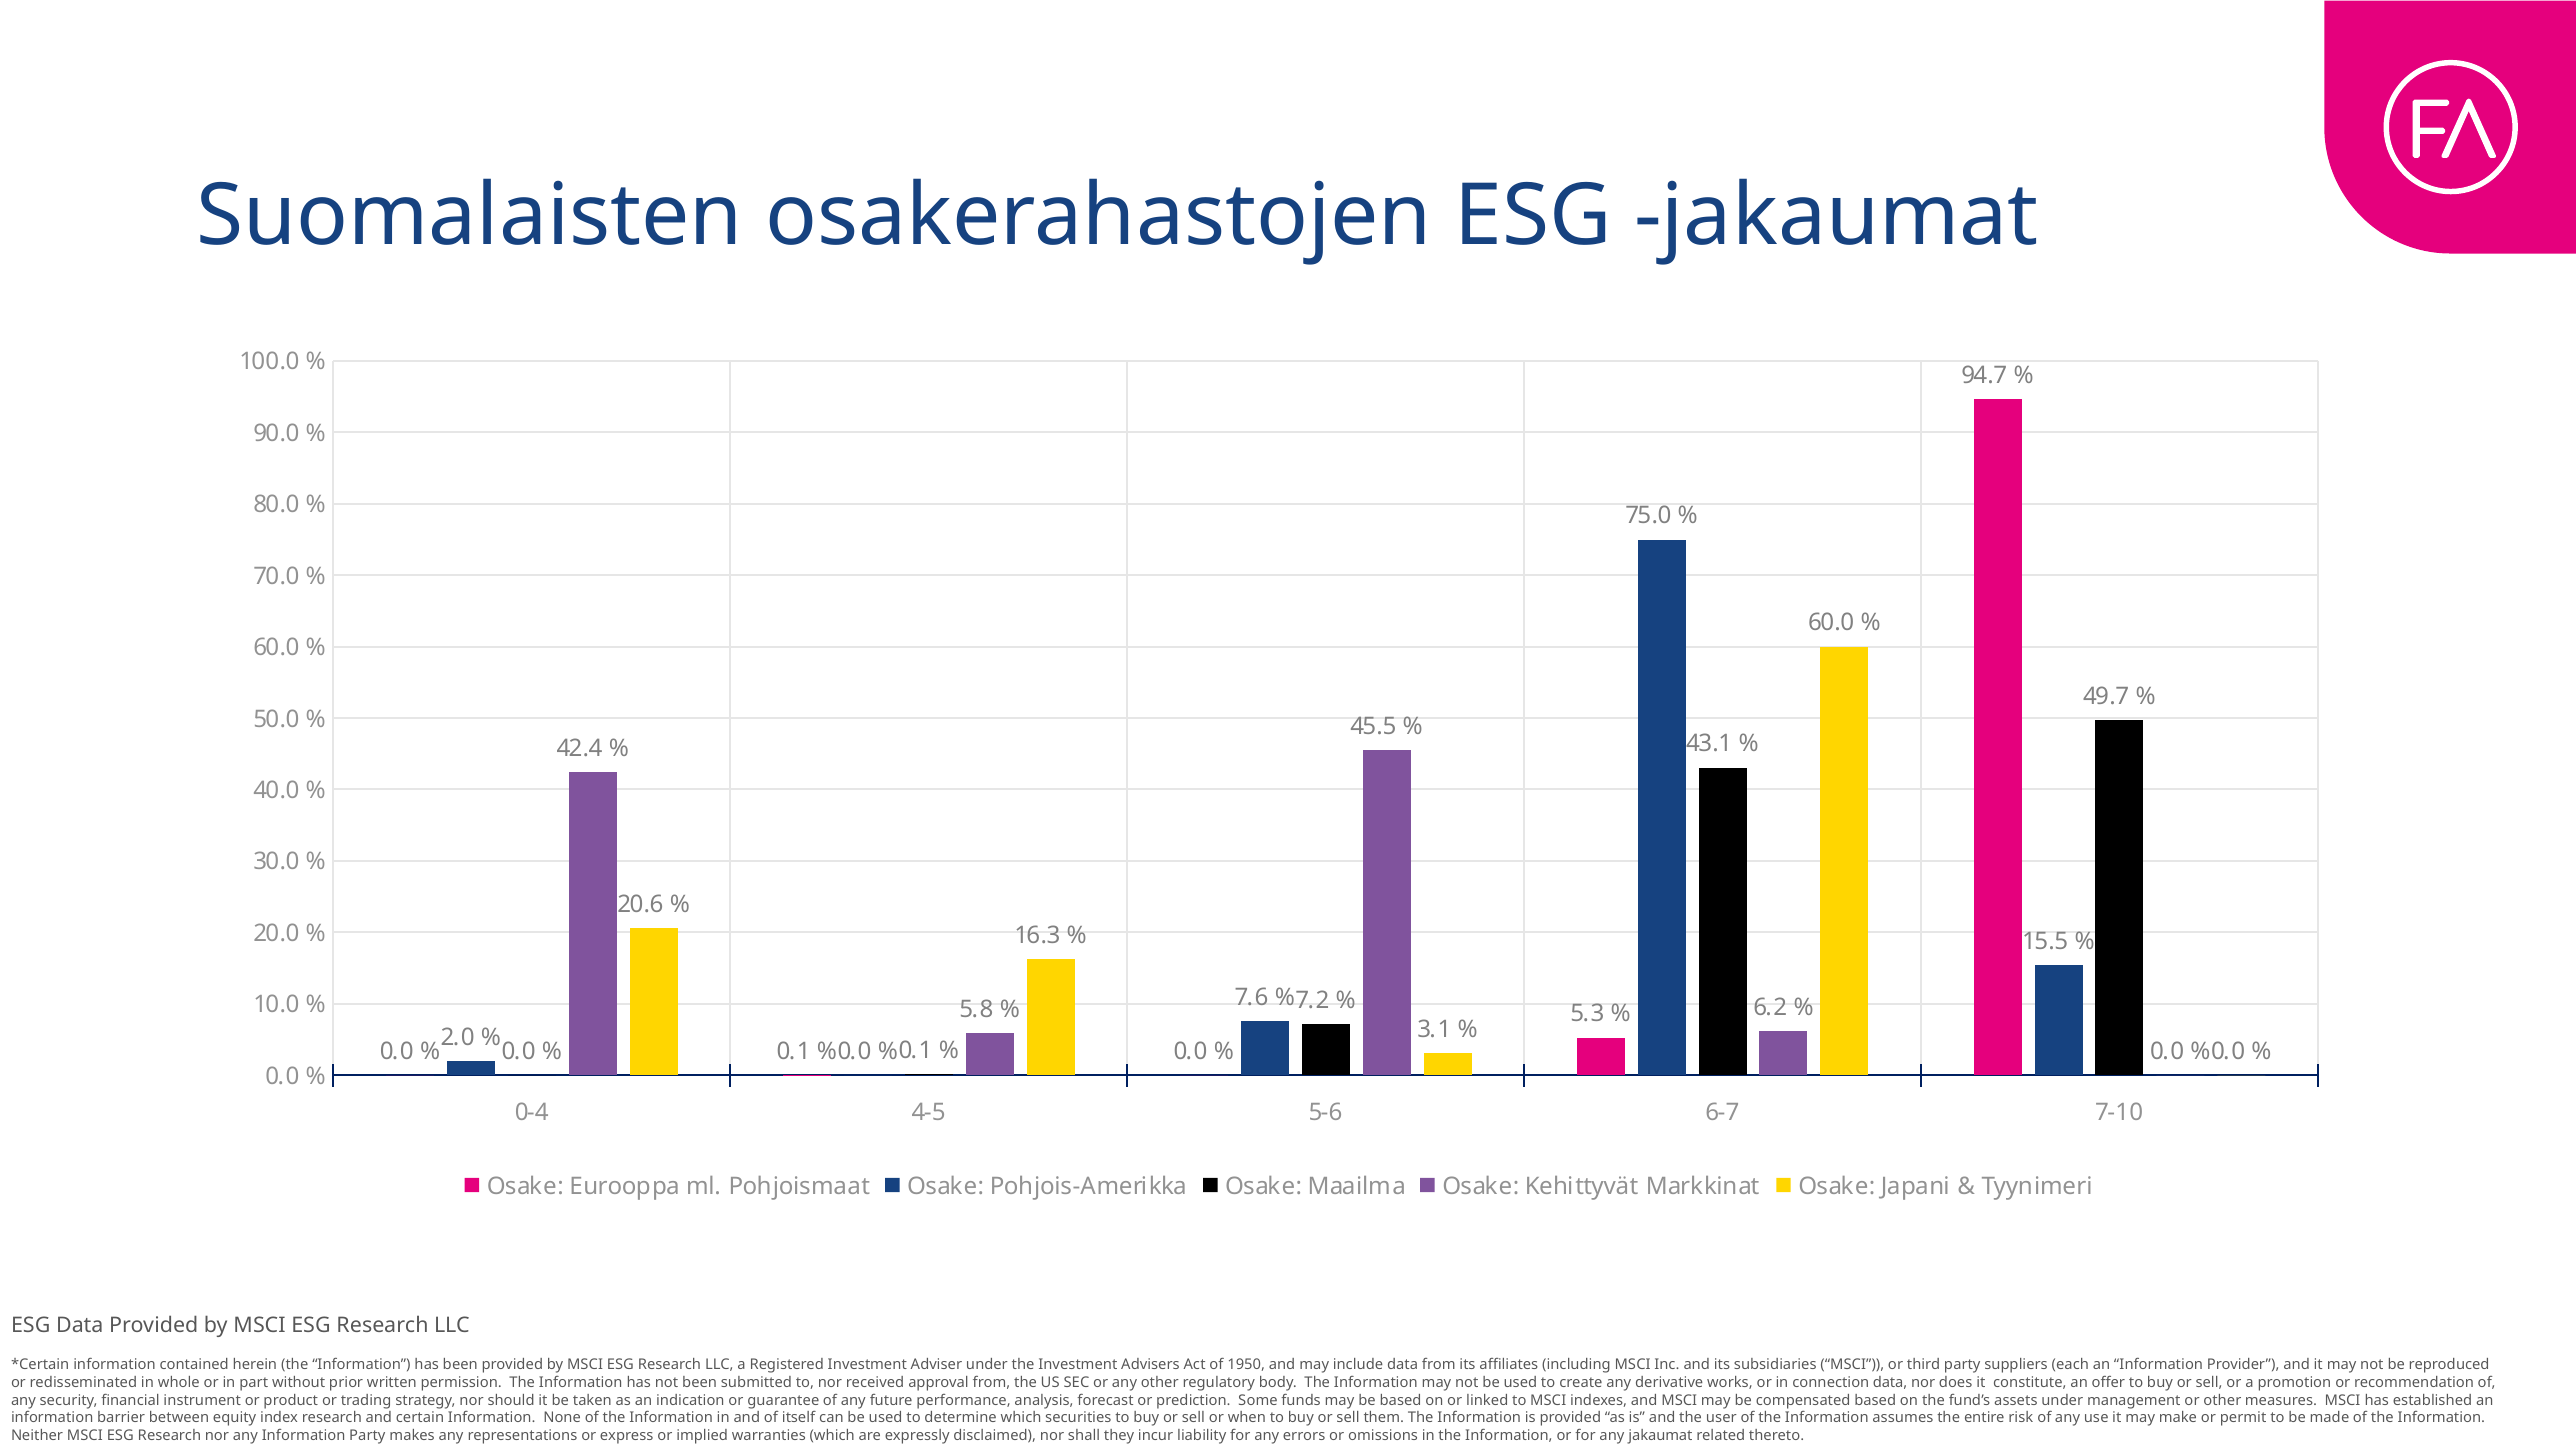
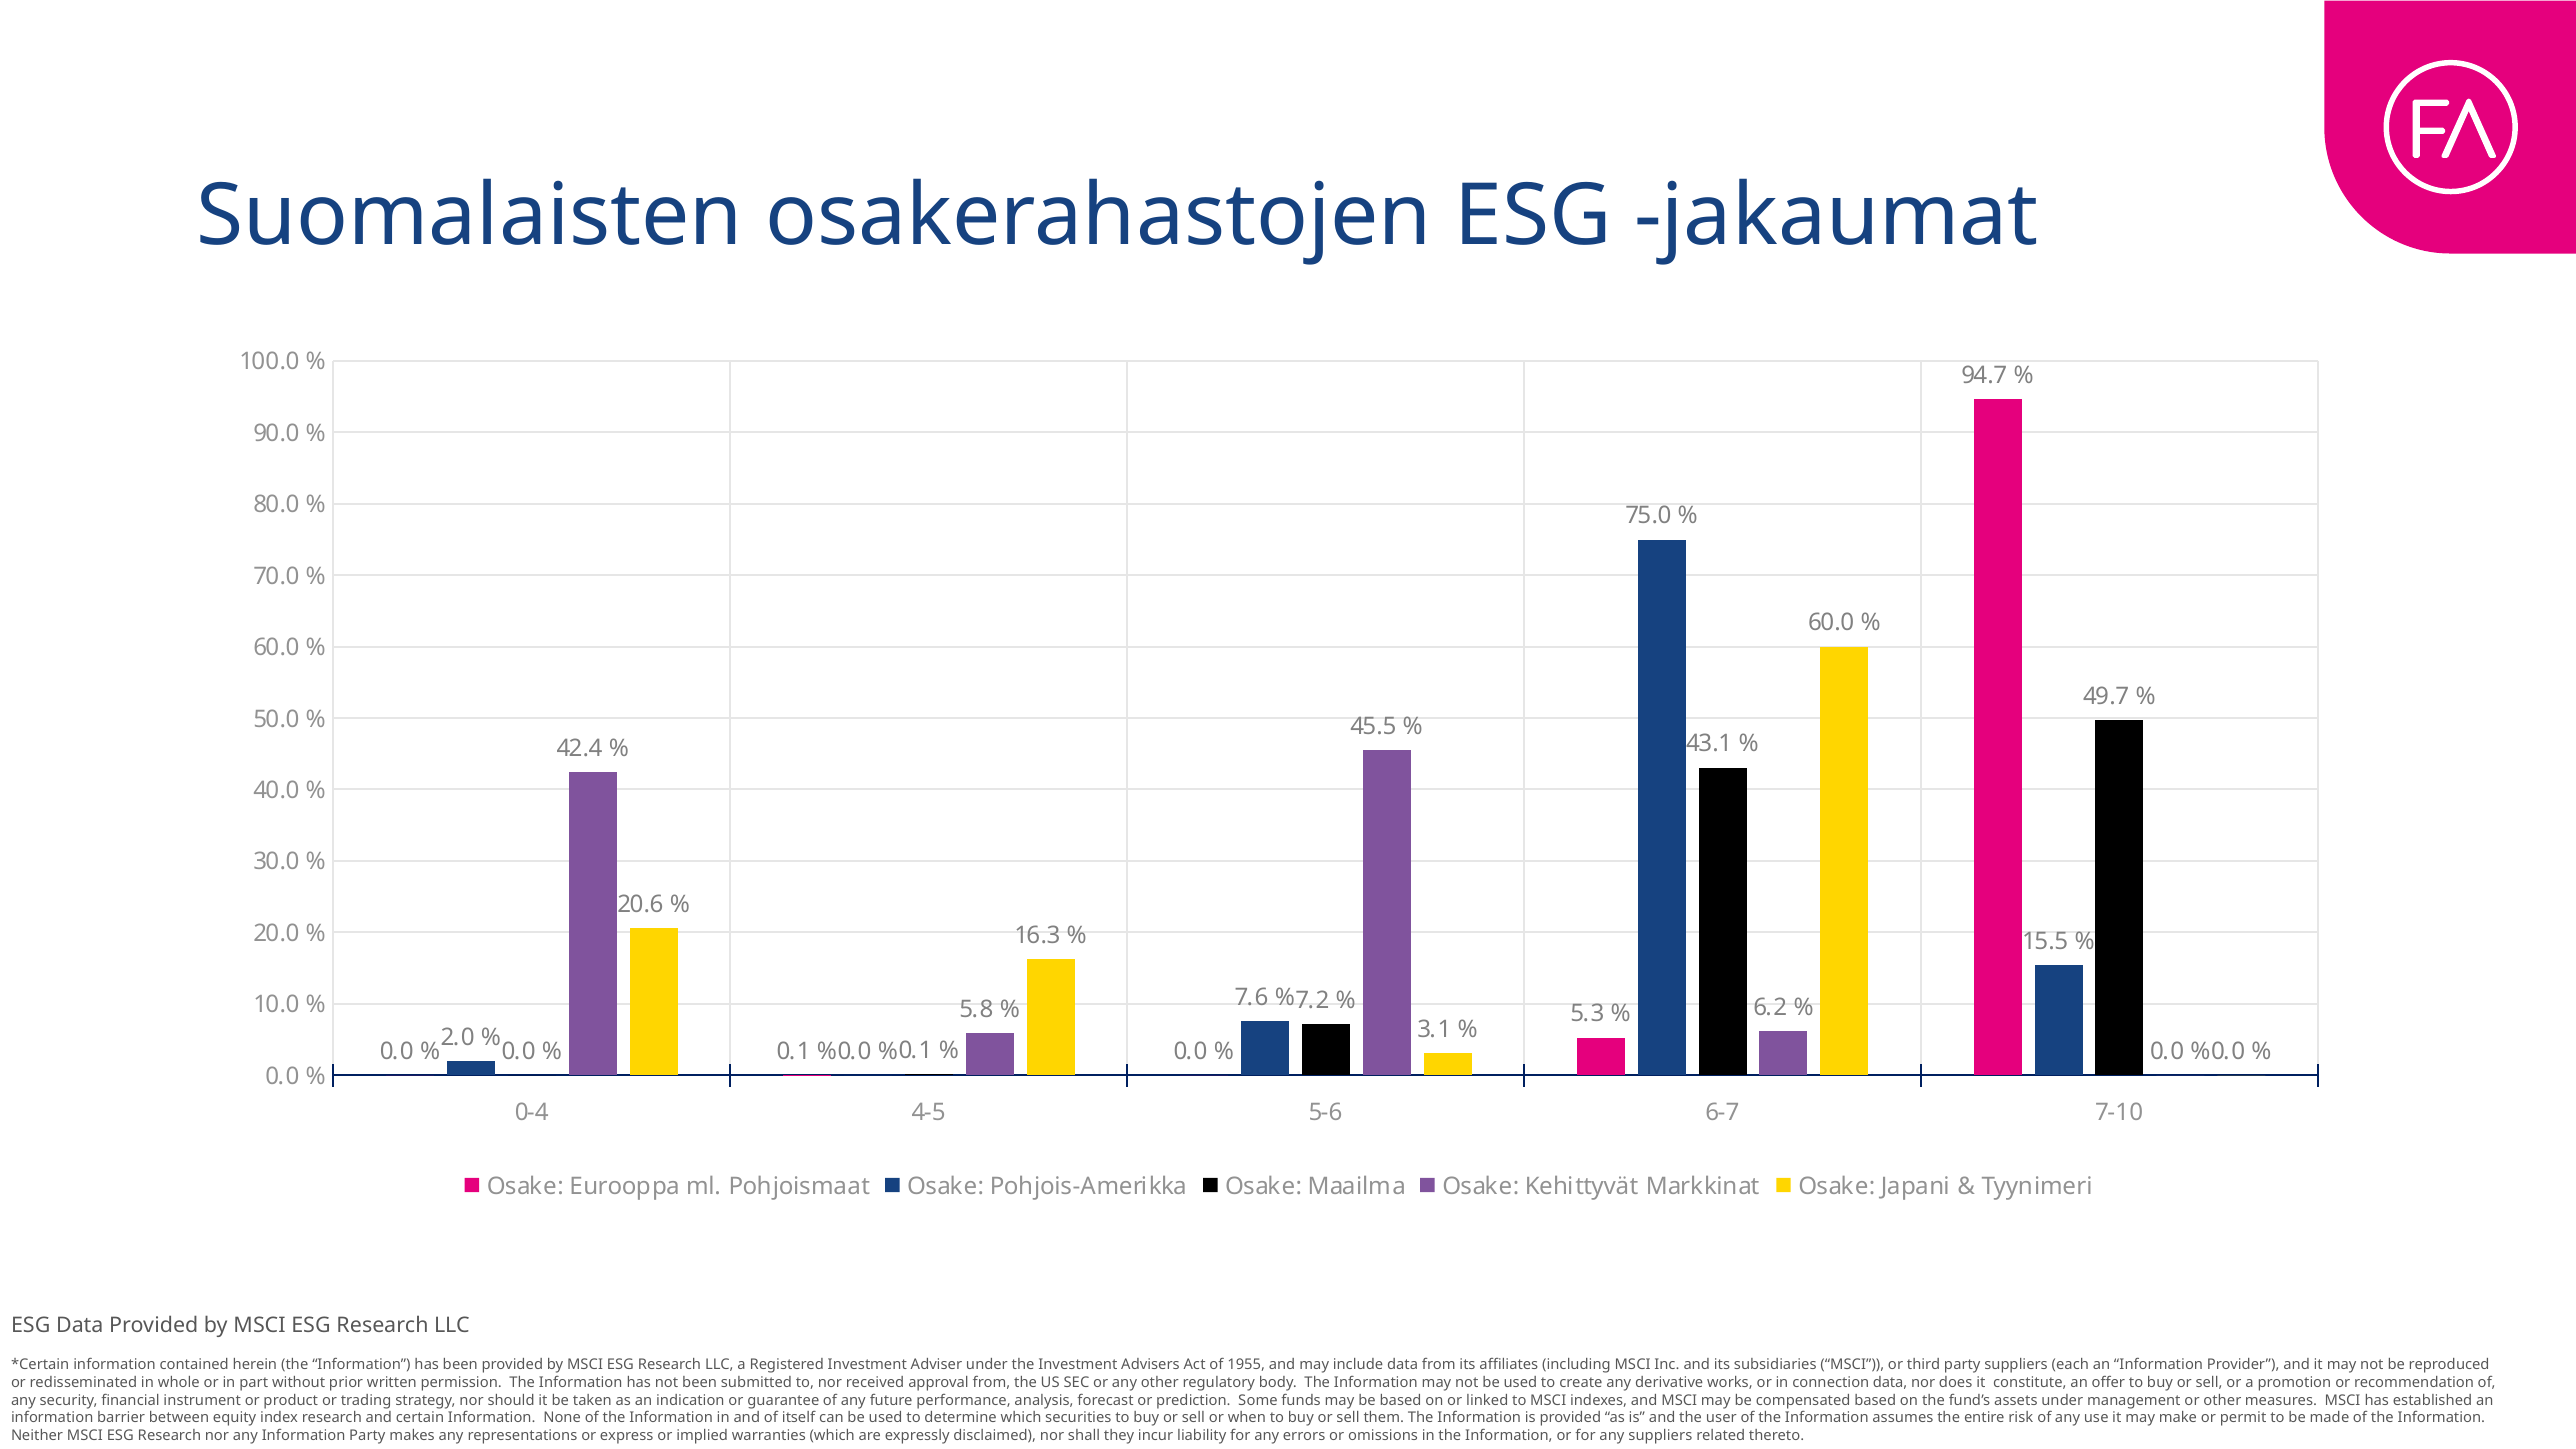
1950: 1950 -> 1955
any jakaumat: jakaumat -> suppliers
